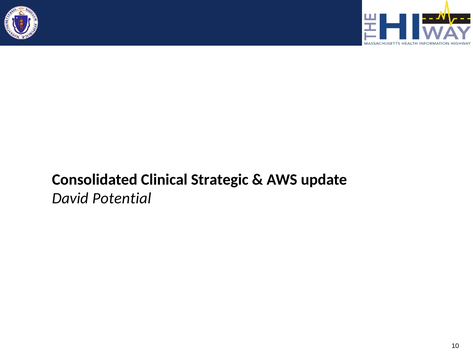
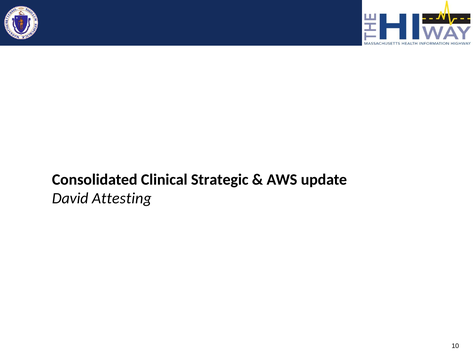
Potential: Potential -> Attesting
